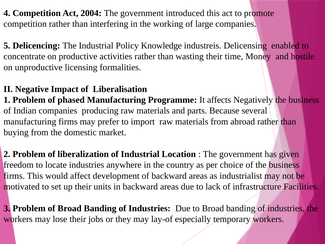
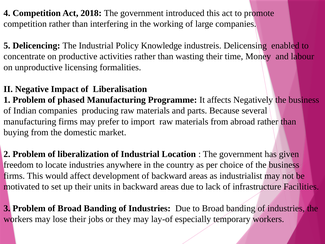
2004: 2004 -> 2018
hostile: hostile -> labour
